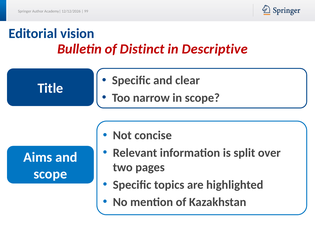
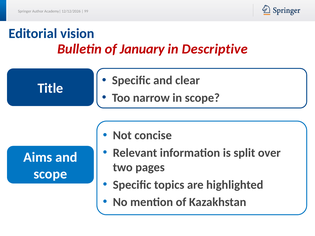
Distinct: Distinct -> January
